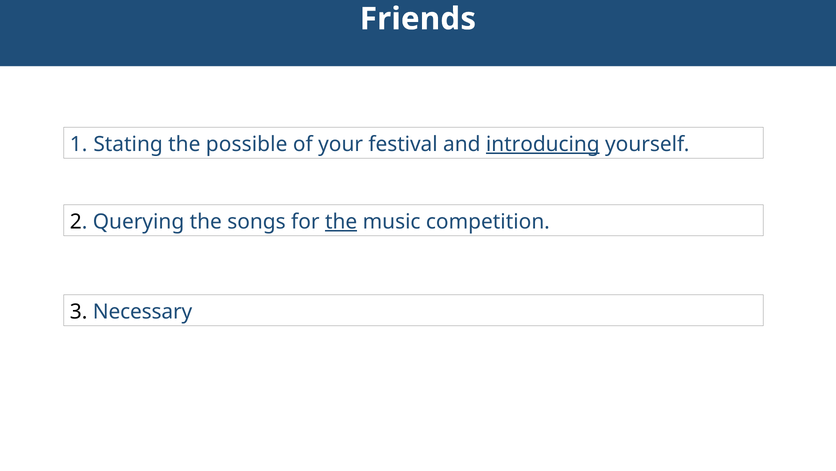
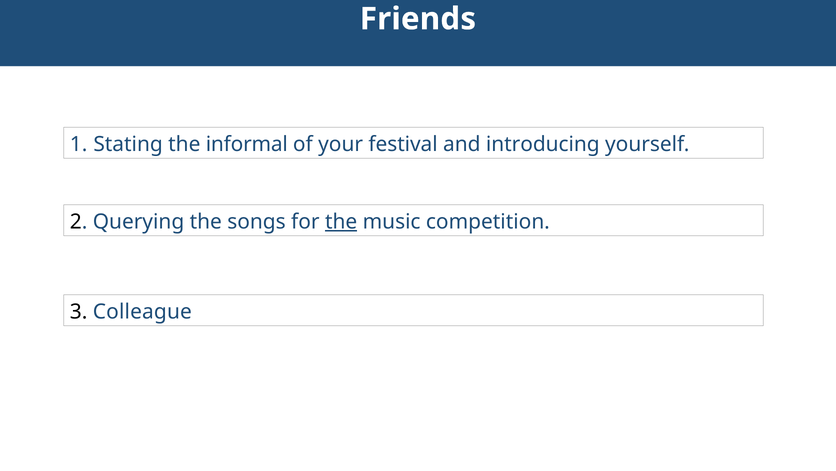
possible: possible -> informal
introducing underline: present -> none
Necessary: Necessary -> Colleague
